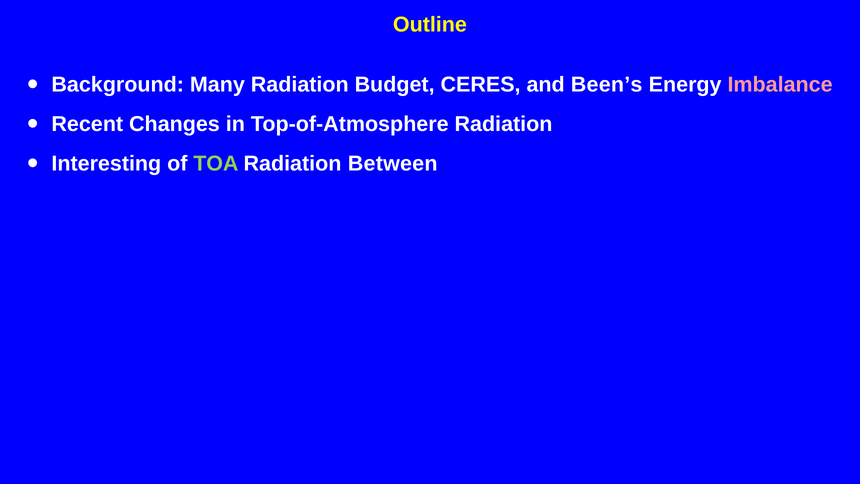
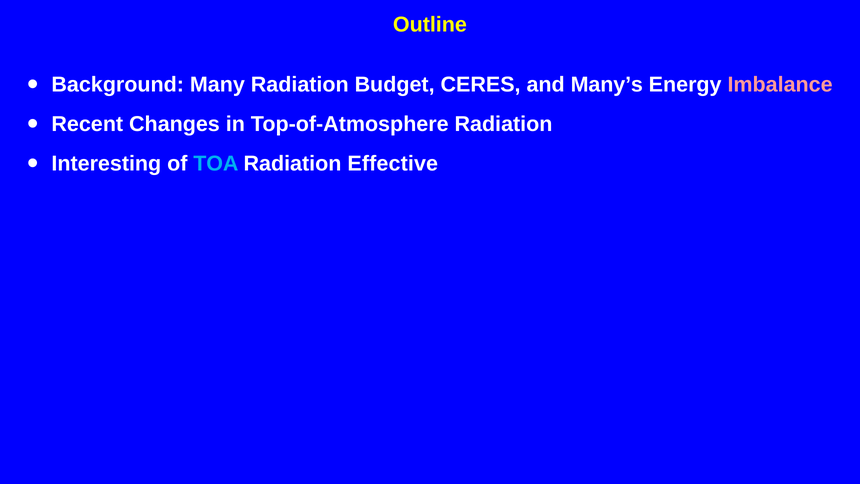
Been’s: Been’s -> Many’s
TOA colour: light green -> light blue
Between: Between -> Effective
